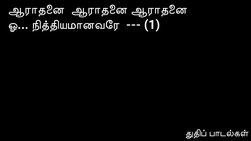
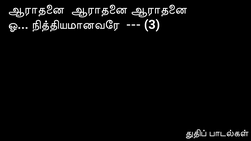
1: 1 -> 3
